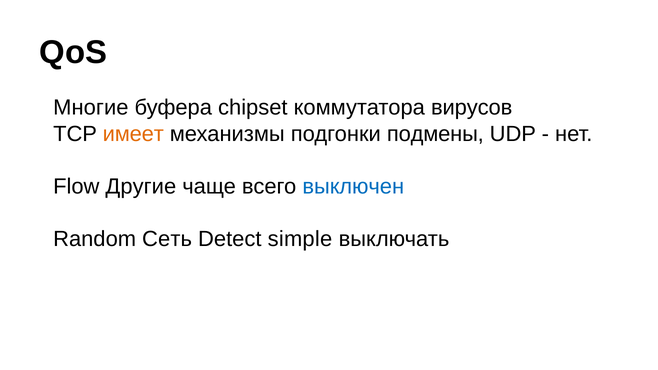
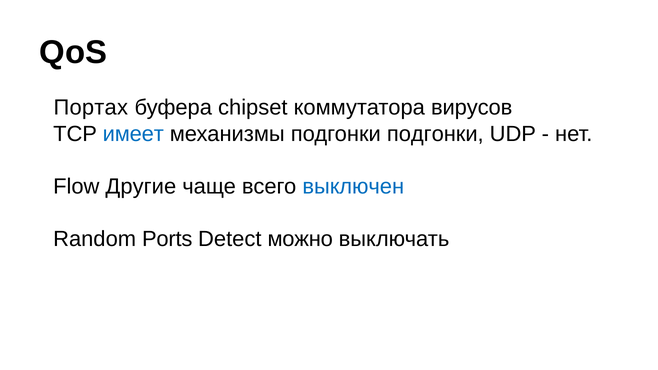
Многие: Многие -> Портах
имеет colour: orange -> blue
подгонки подмены: подмены -> подгонки
Сеть: Сеть -> Ports
simple: simple -> можно
